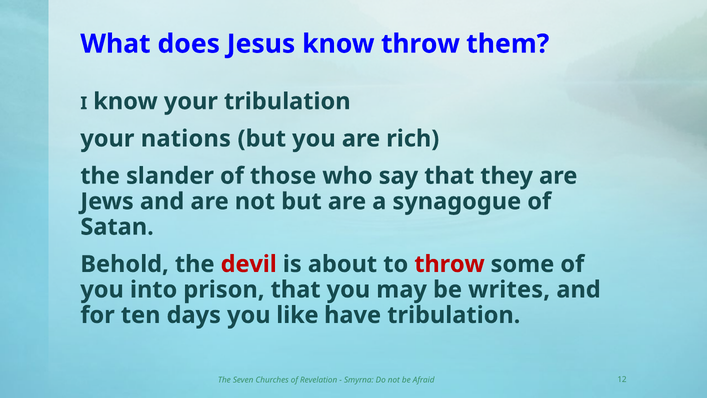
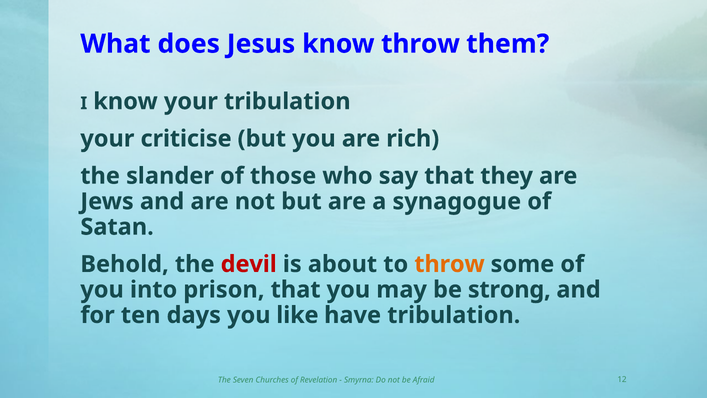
nations: nations -> criticise
throw at (450, 264) colour: red -> orange
writes: writes -> strong
